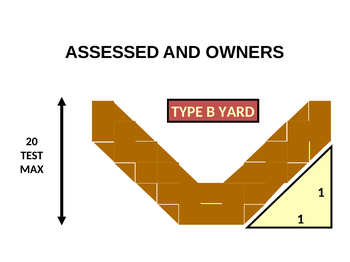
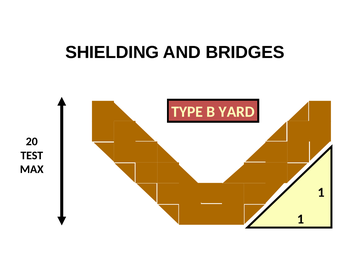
ASSESSED: ASSESSED -> SHIELDING
OWNERS: OWNERS -> BRIDGES
